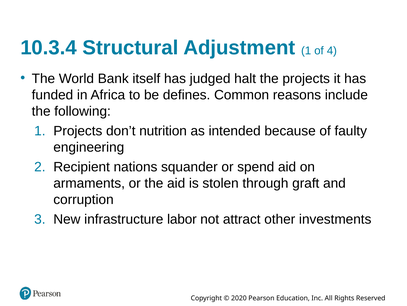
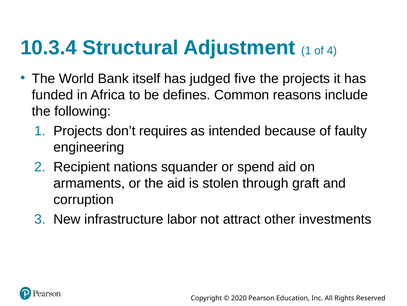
halt: halt -> five
nutrition: nutrition -> requires
